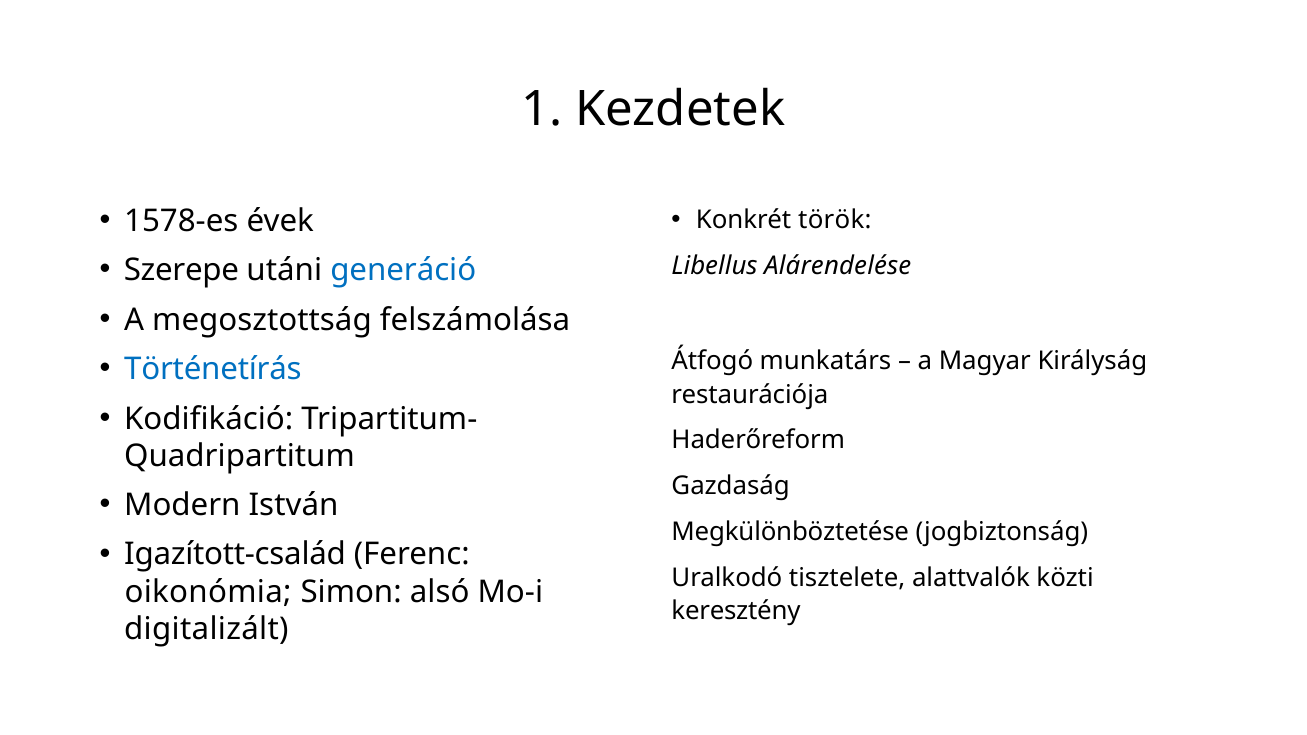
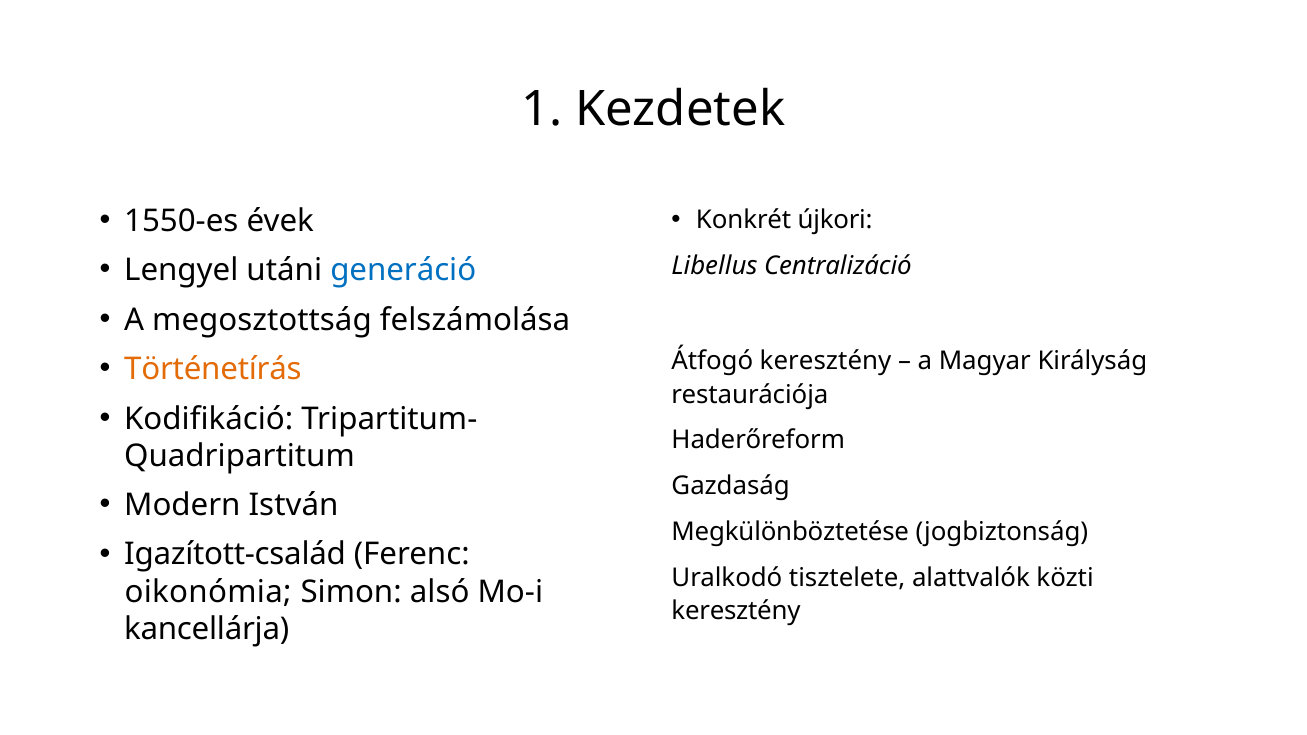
1578-es: 1578-es -> 1550-es
török: török -> újkori
Szerepe: Szerepe -> Lengyel
Alárendelése: Alárendelése -> Centralizáció
Történetírás colour: blue -> orange
Átfogó munkatárs: munkatárs -> keresztény
digitalizált: digitalizált -> kancellárja
